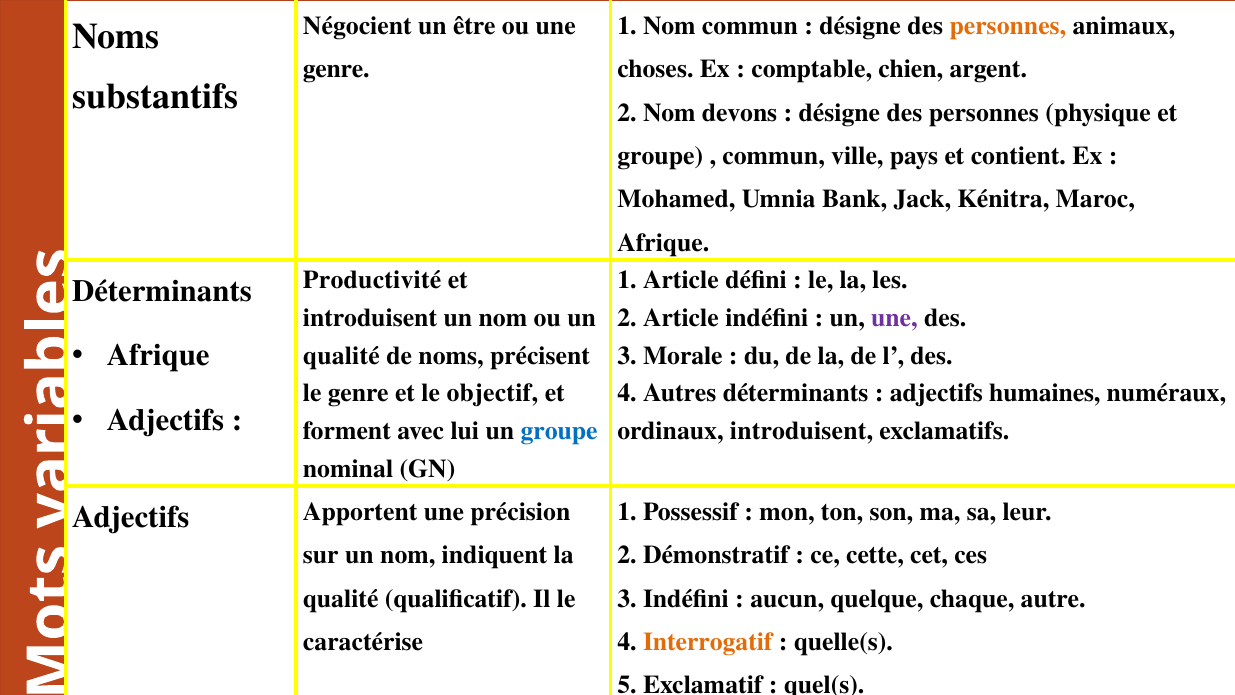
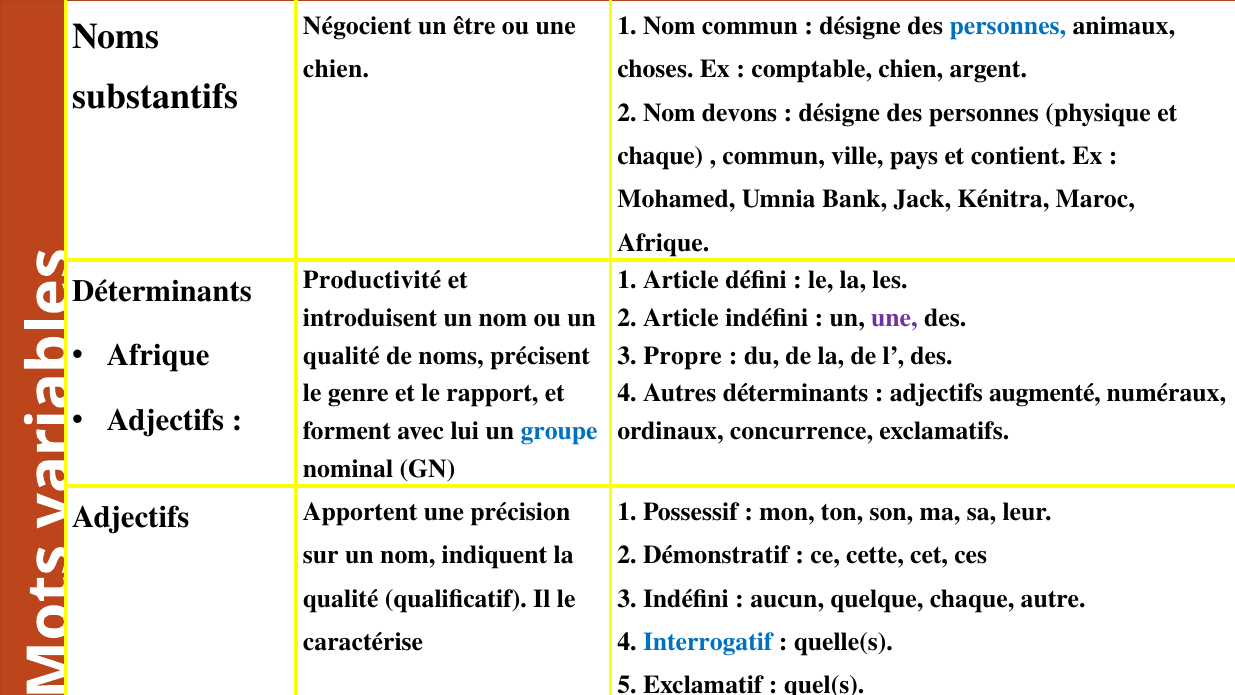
personnes at (1008, 26) colour: orange -> blue
genre at (336, 69): genre -> chien
groupe at (660, 156): groupe -> chaque
Morale: Morale -> Propre
objectif: objectif -> rapport
humaines: humaines -> augmenté
ordinaux introduisent: introduisent -> concurrence
Interrogatif colour: orange -> blue
